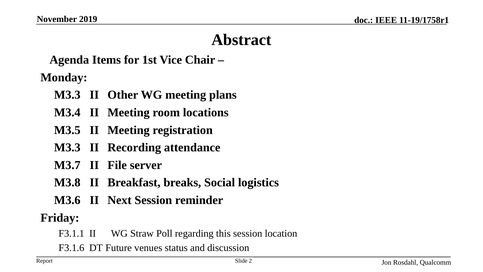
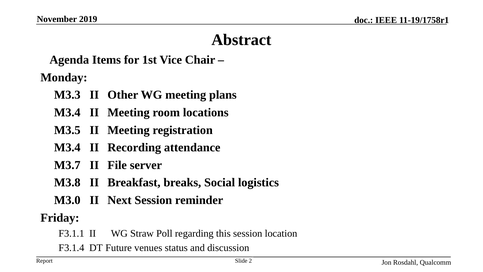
M3.3 at (67, 147): M3.3 -> M3.4
M3.6: M3.6 -> M3.0
F3.1.6: F3.1.6 -> F3.1.4
